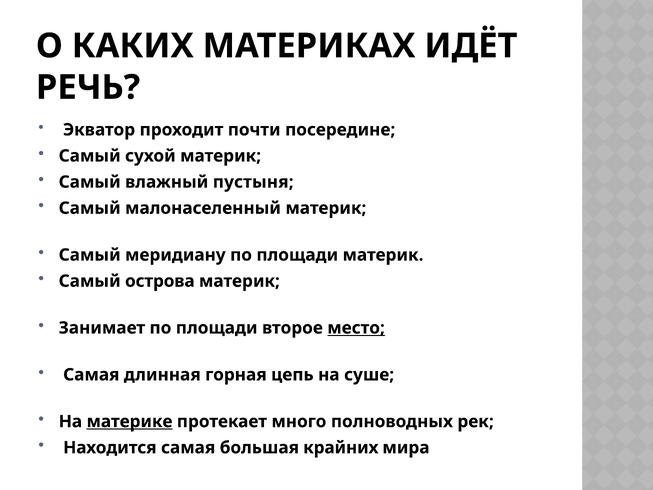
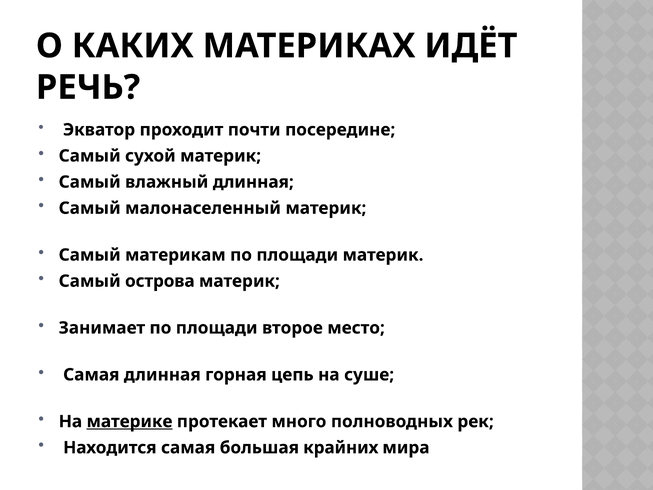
влажный пустыня: пустыня -> длинная
меридиану: меридиану -> материкам
место underline: present -> none
